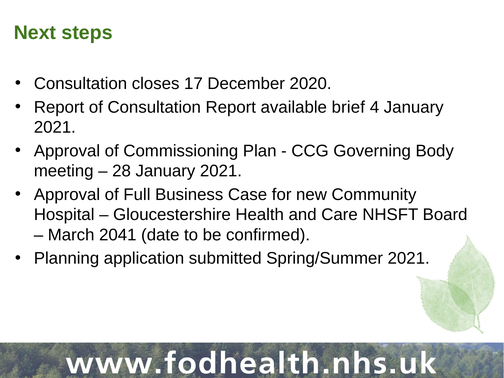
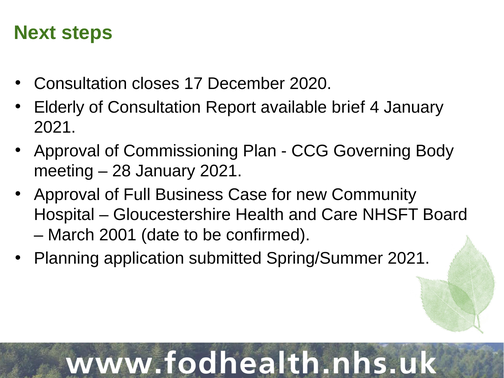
Report at (59, 107): Report -> Elderly
2041: 2041 -> 2001
